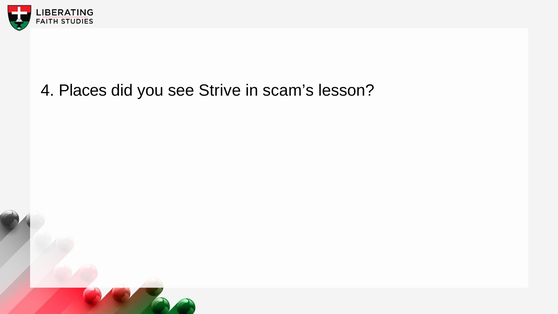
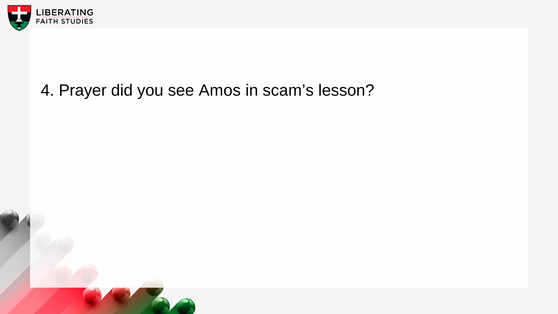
Places: Places -> Prayer
Strive: Strive -> Amos
